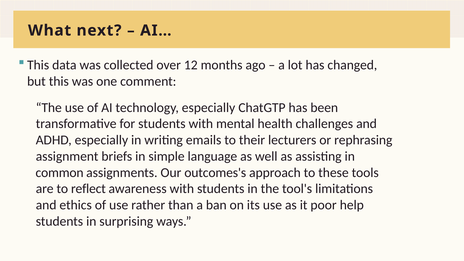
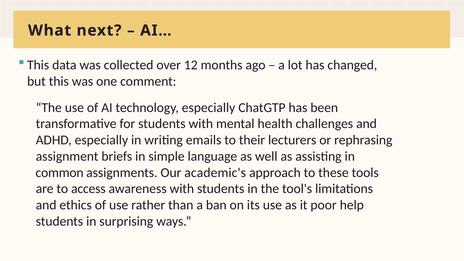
outcomes's: outcomes's -> academic's
reflect: reflect -> access
